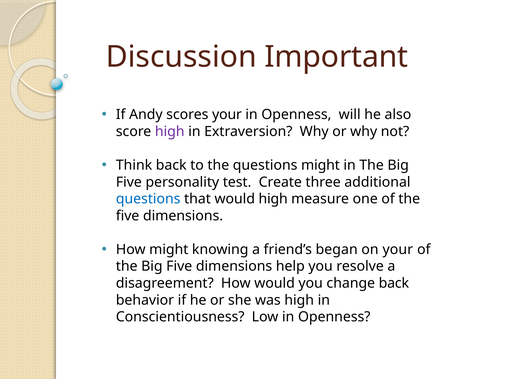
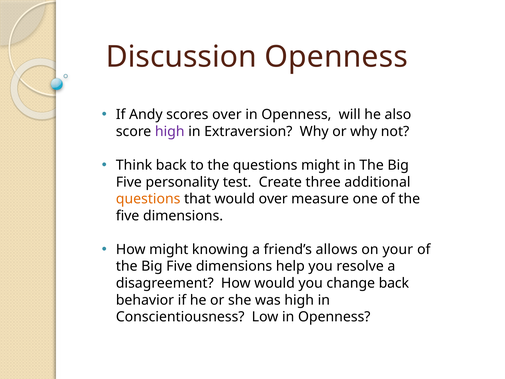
Discussion Important: Important -> Openness
scores your: your -> over
questions at (148, 199) colour: blue -> orange
would high: high -> over
began: began -> allows
